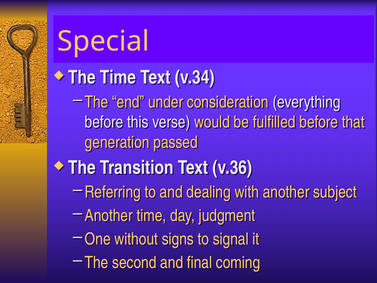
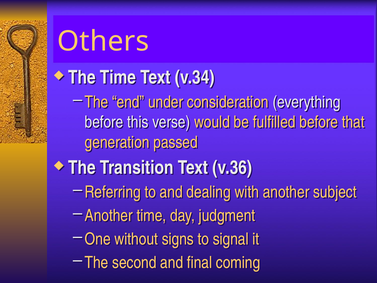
Special: Special -> Others
